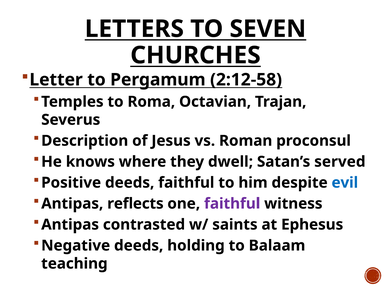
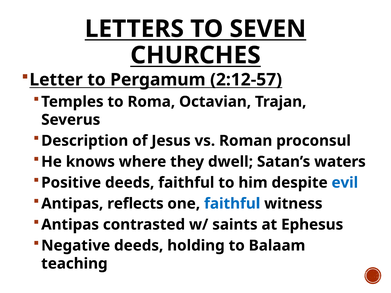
2:12-58: 2:12-58 -> 2:12-57
served: served -> waters
faithful at (232, 204) colour: purple -> blue
